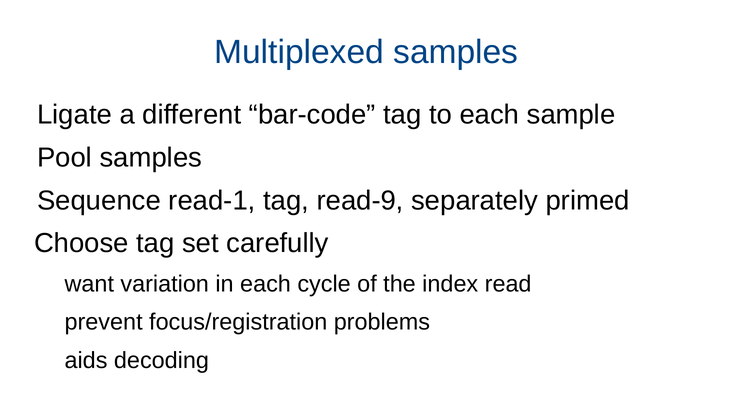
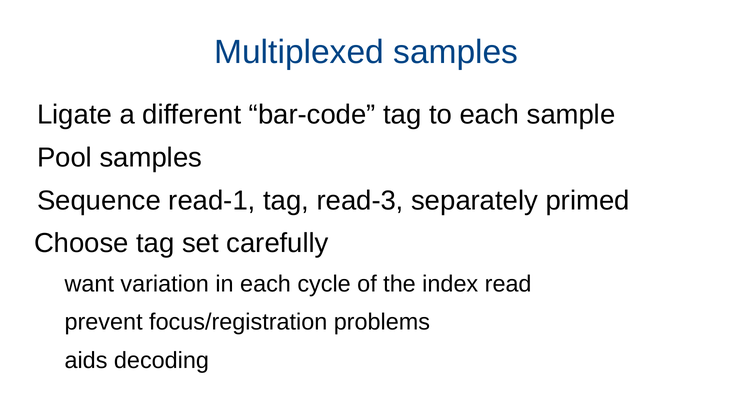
read-9: read-9 -> read-3
